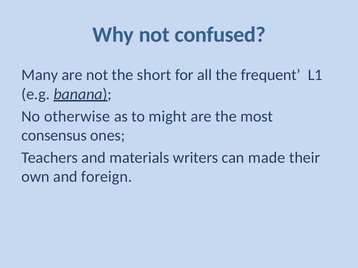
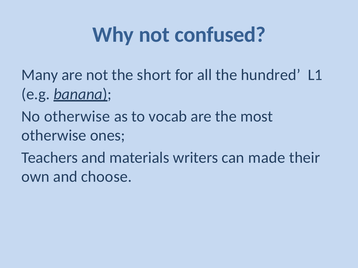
frequent: frequent -> hundred
might: might -> vocab
consensus at (54, 136): consensus -> otherwise
foreign: foreign -> choose
